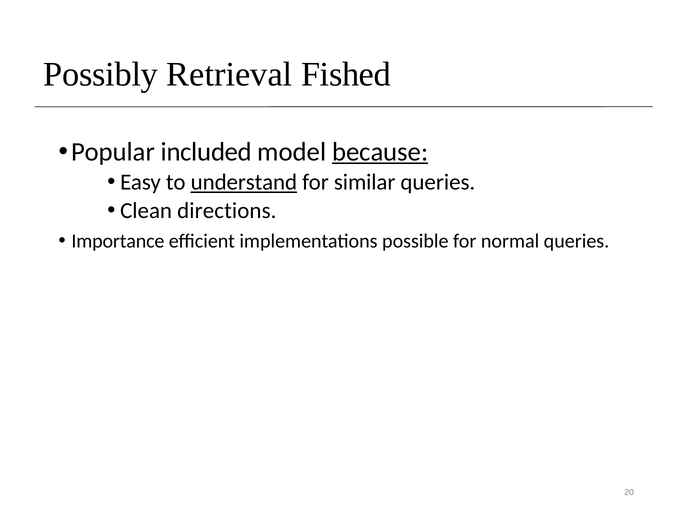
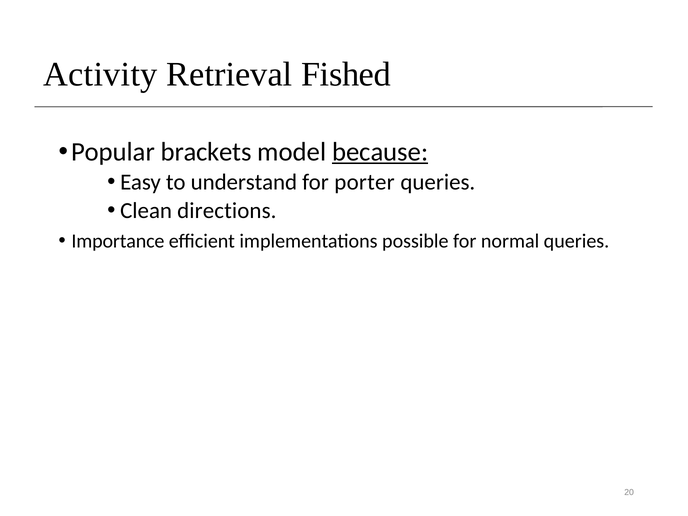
Possibly: Possibly -> Activity
included: included -> brackets
understand underline: present -> none
similar: similar -> porter
